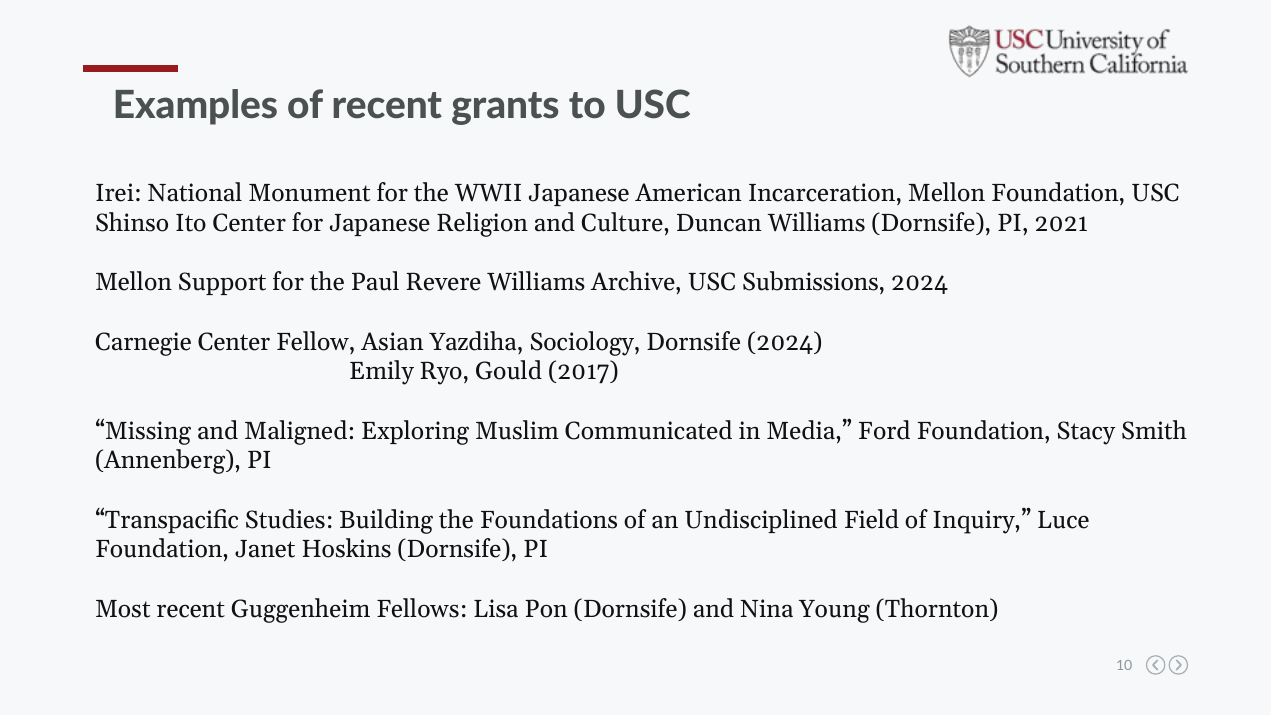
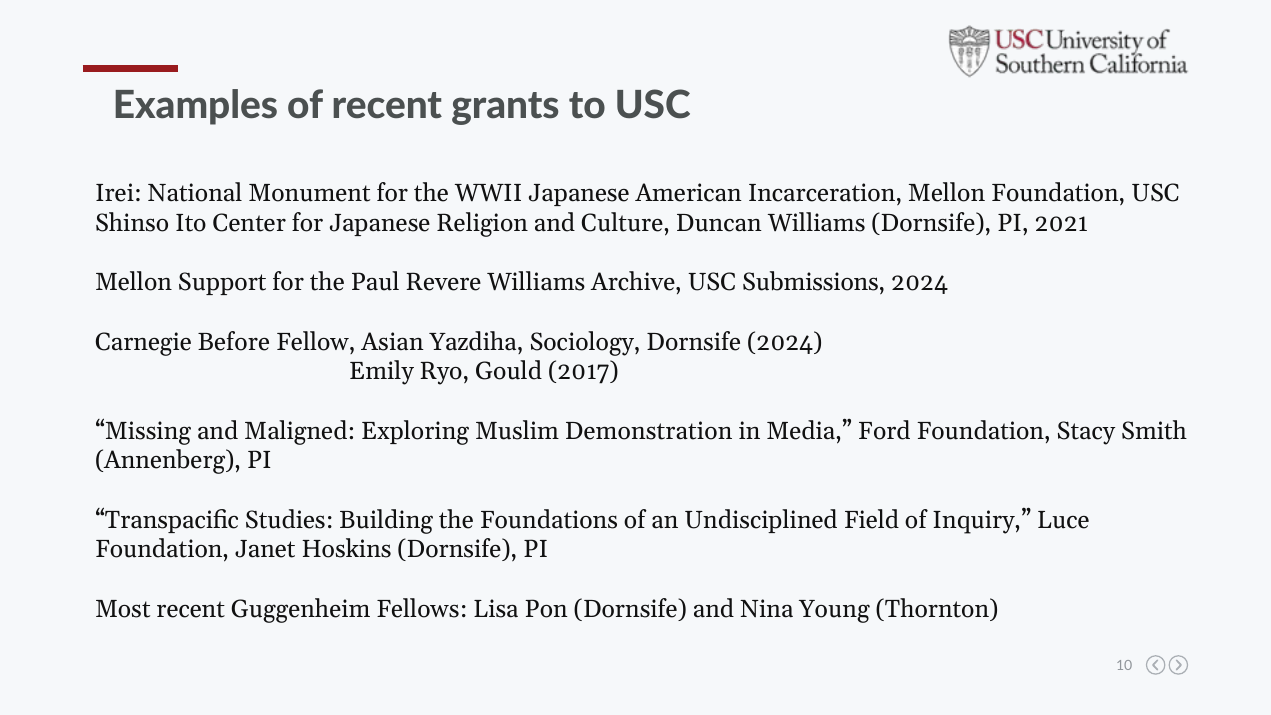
Carnegie Center: Center -> Before
Communicated: Communicated -> Demonstration
